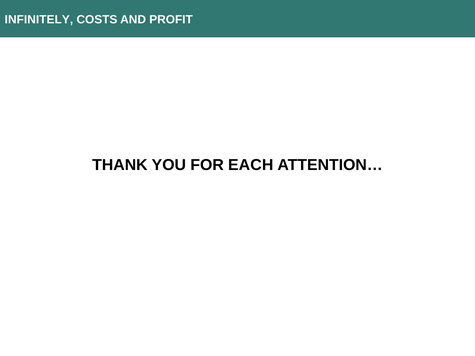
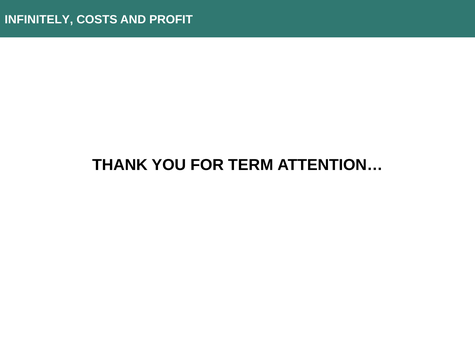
EACH: EACH -> TERM
